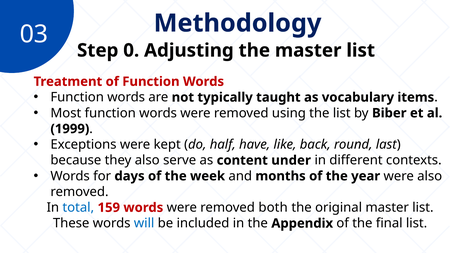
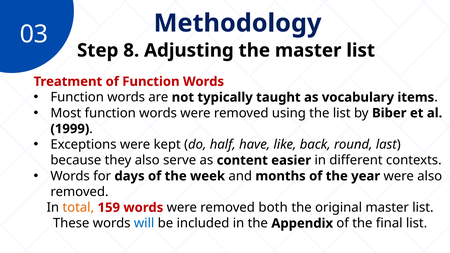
0: 0 -> 8
under: under -> easier
total colour: blue -> orange
